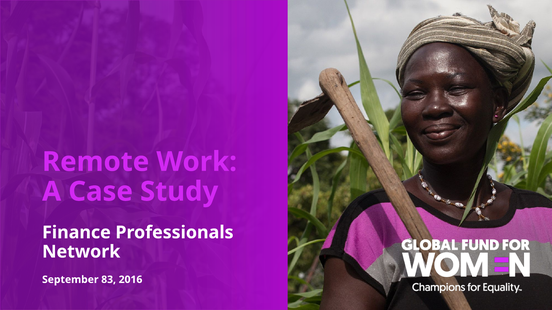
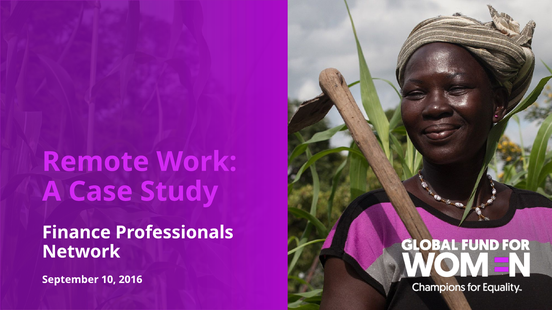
83: 83 -> 10
